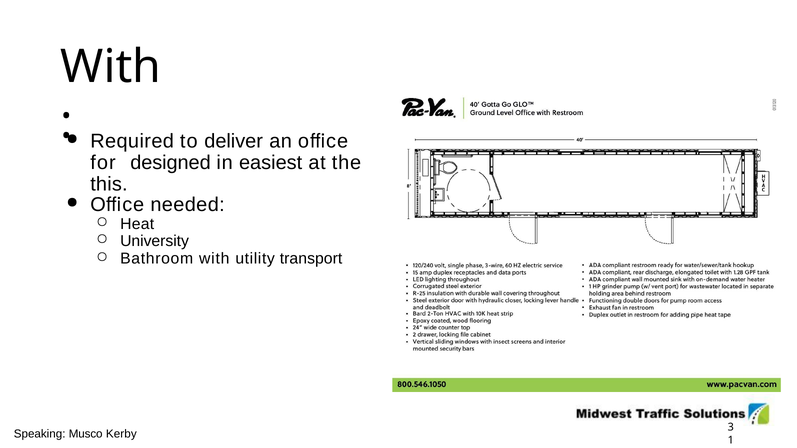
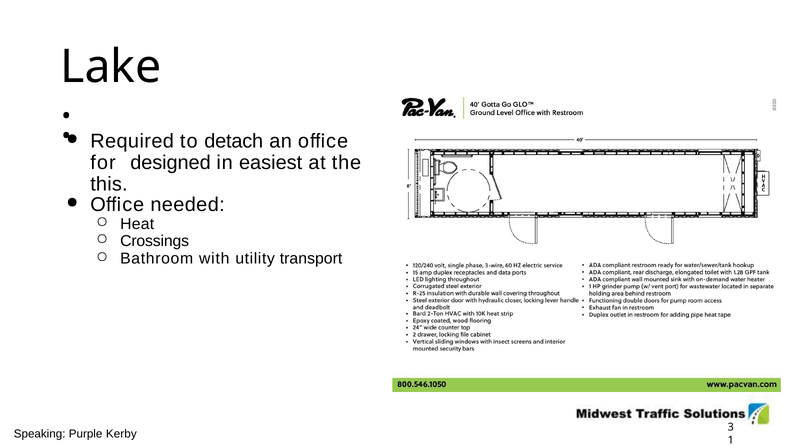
With at (111, 67): With -> Lake
deliver: deliver -> detach
University: University -> Crossings
Musco: Musco -> Purple
